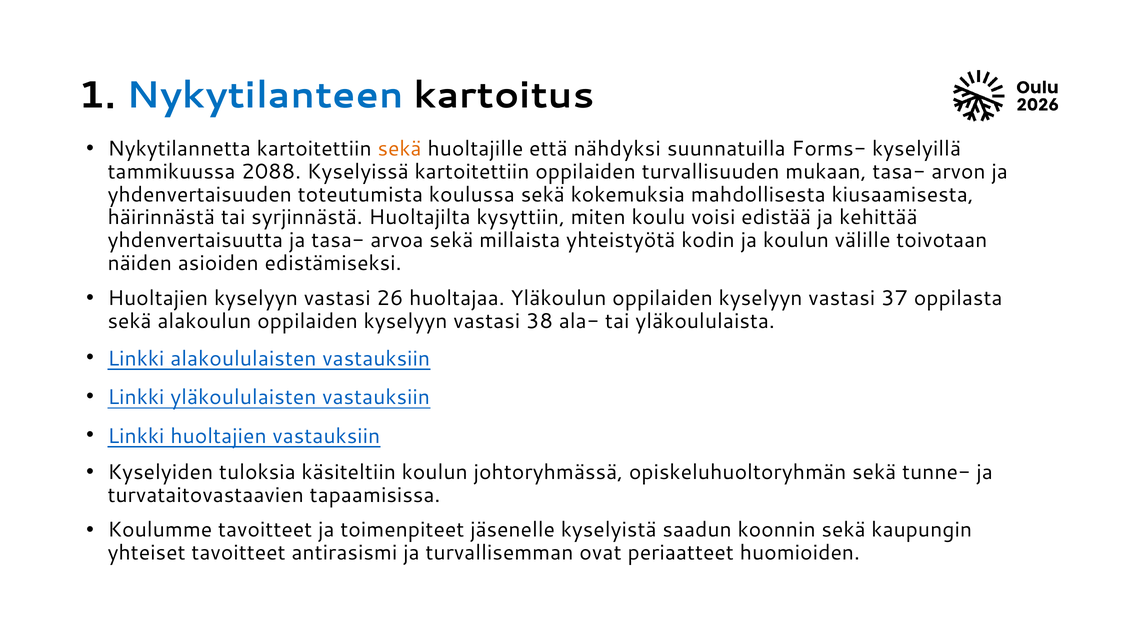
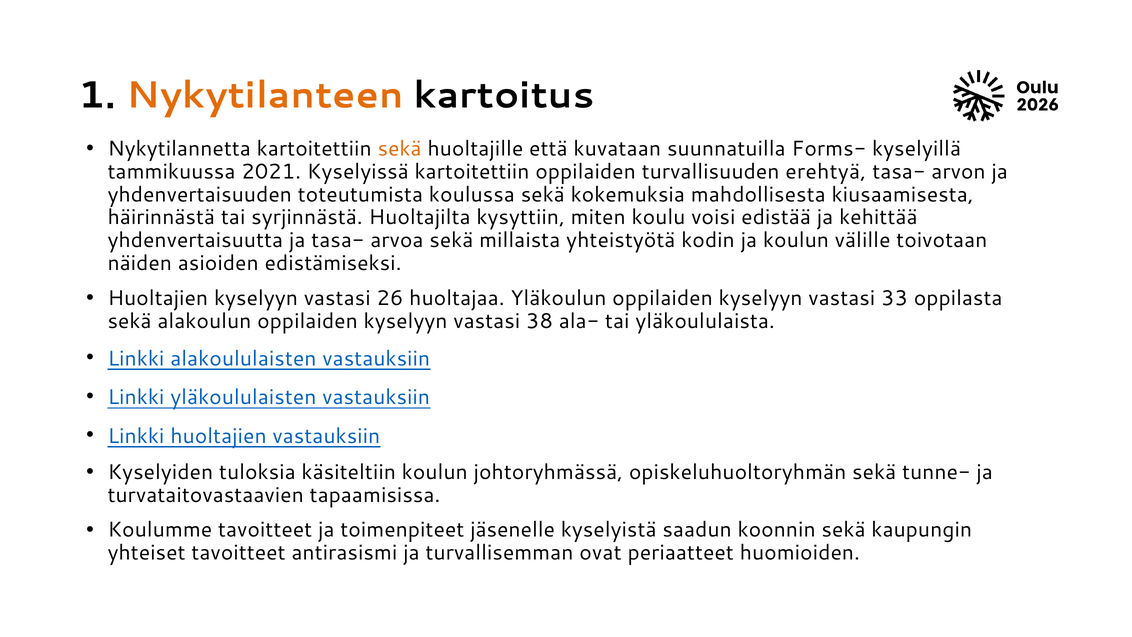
Nykytilanteen colour: blue -> orange
nähdyksi: nähdyksi -> kuvataan
2088: 2088 -> 2021
mukaan: mukaan -> erehtyä
37: 37 -> 33
